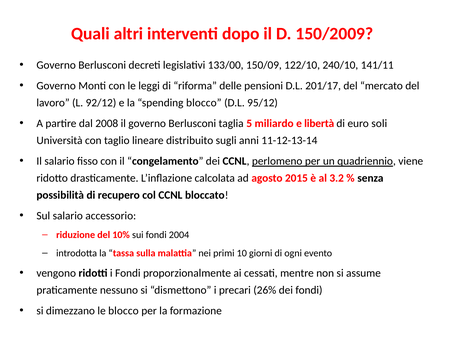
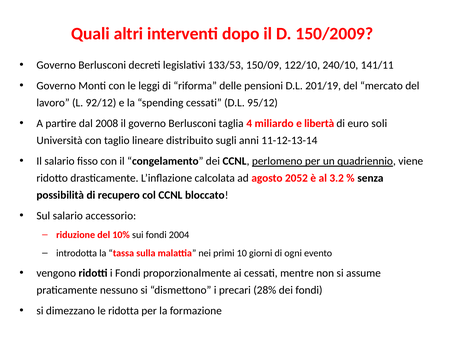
133/00: 133/00 -> 133/53
201/17: 201/17 -> 201/19
spending blocco: blocco -> cessati
5: 5 -> 4
2015: 2015 -> 2052
26%: 26% -> 28%
le blocco: blocco -> ridotta
